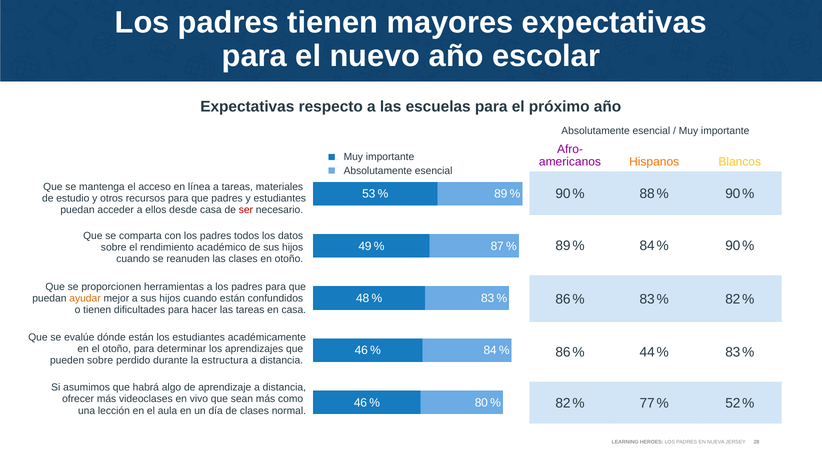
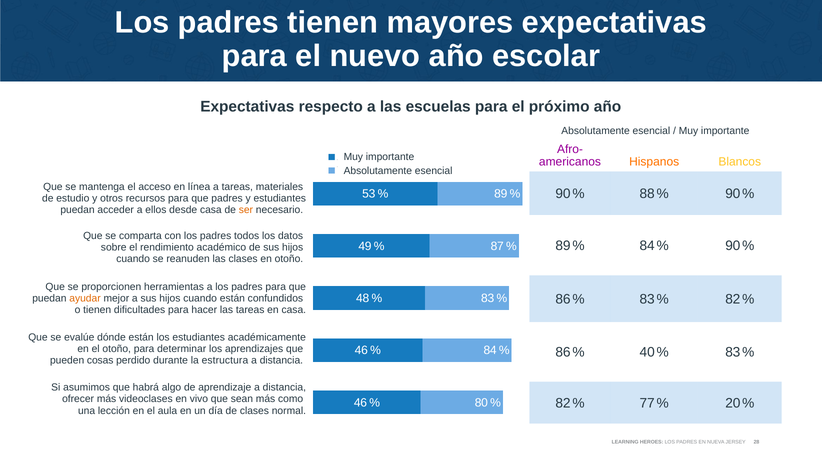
ser colour: red -> orange
44: 44 -> 40
pueden sobre: sobre -> cosas
52: 52 -> 20
